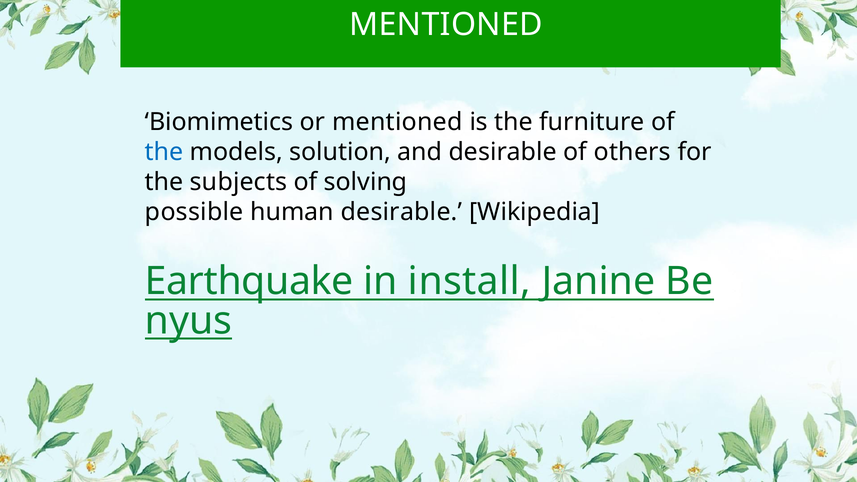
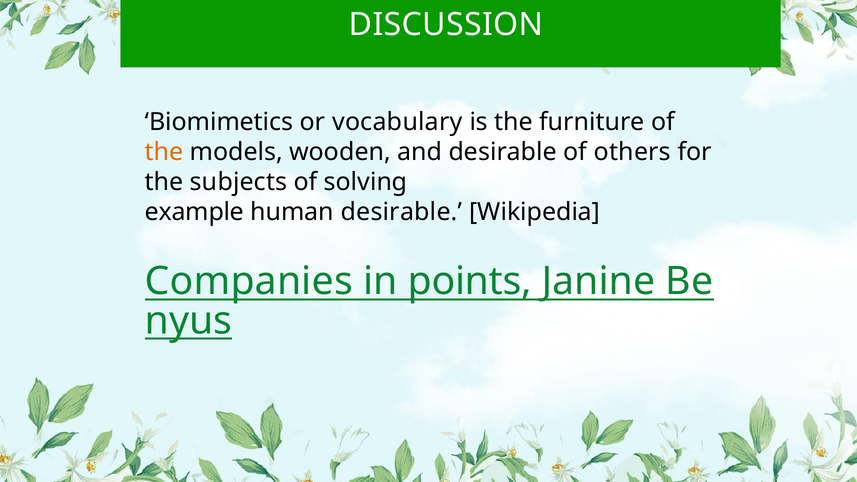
MENTIONED at (446, 25): MENTIONED -> DISCUSSION
or mentioned: mentioned -> vocabulary
the at (164, 152) colour: blue -> orange
solution: solution -> wooden
possible: possible -> example
Earthquake: Earthquake -> Companies
install: install -> points
